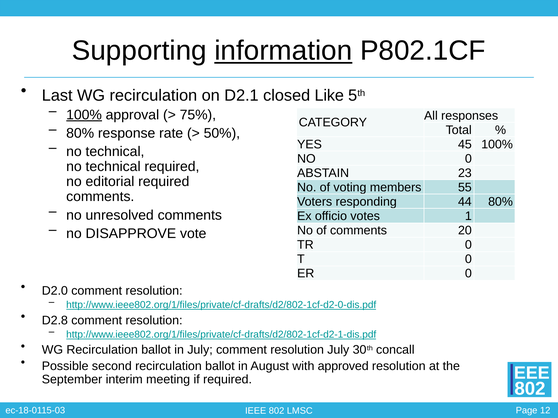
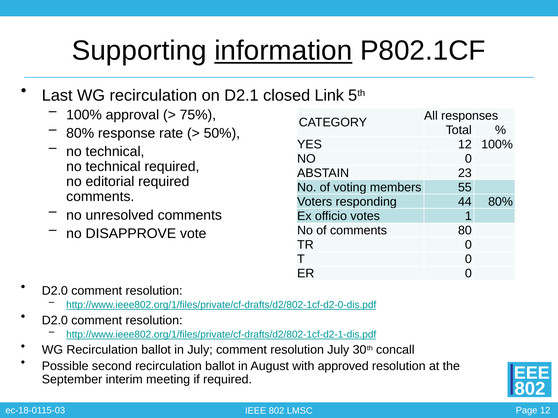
Like: Like -> Link
100% at (84, 115) underline: present -> none
YES 45: 45 -> 12
20: 20 -> 80
D2.8 at (55, 321): D2.8 -> D2.0
